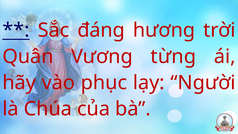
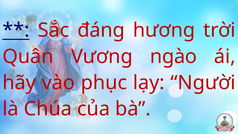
từng: từng -> ngào
